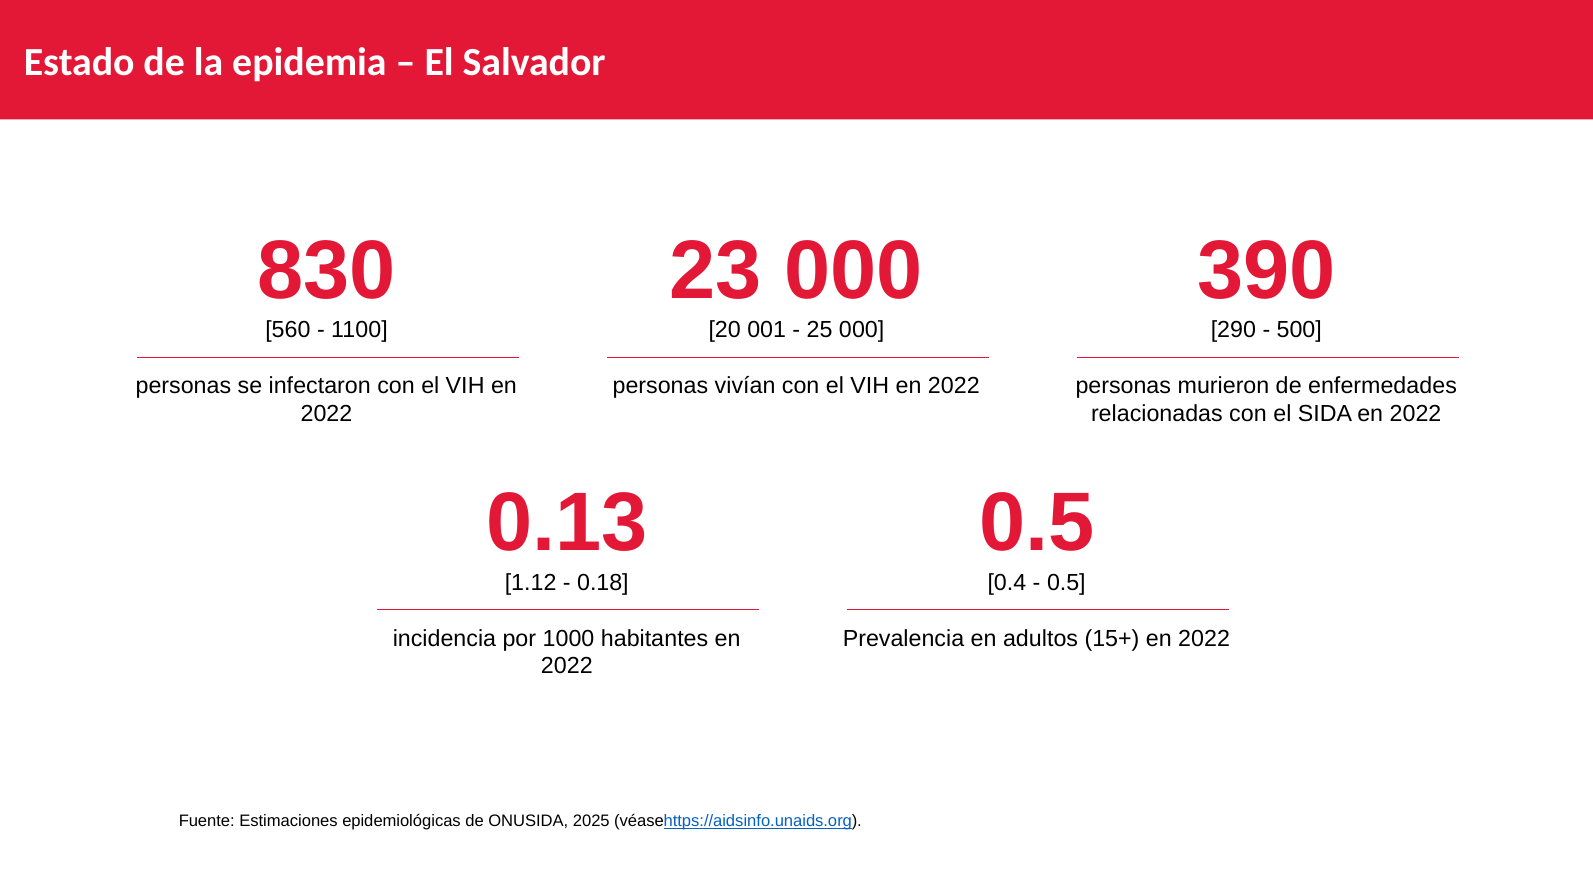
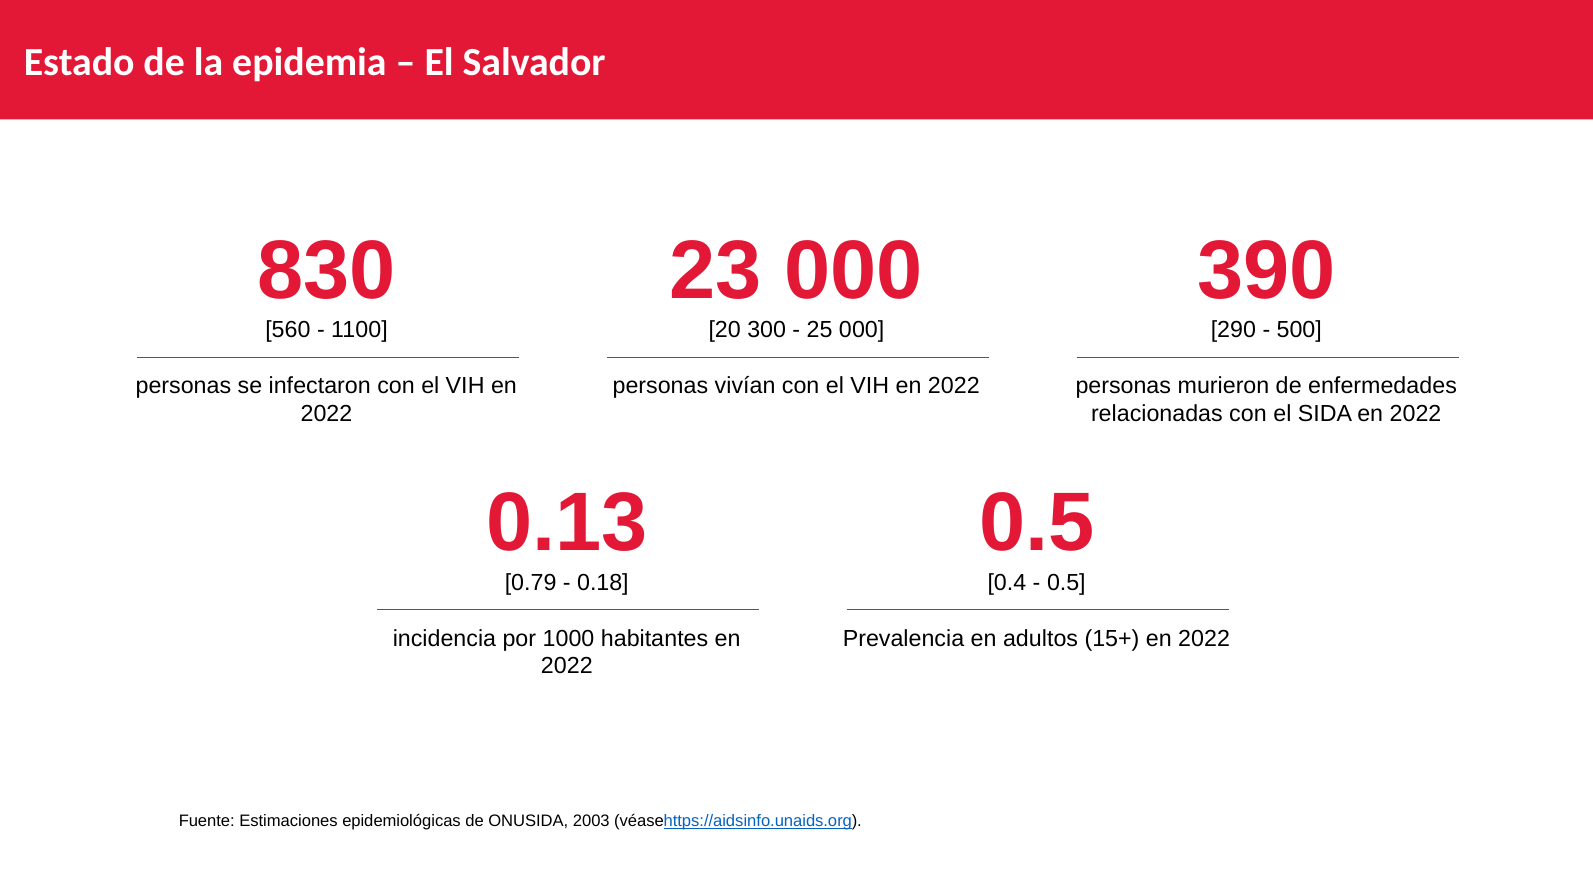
001: 001 -> 300
1.12: 1.12 -> 0.79
2025: 2025 -> 2003
